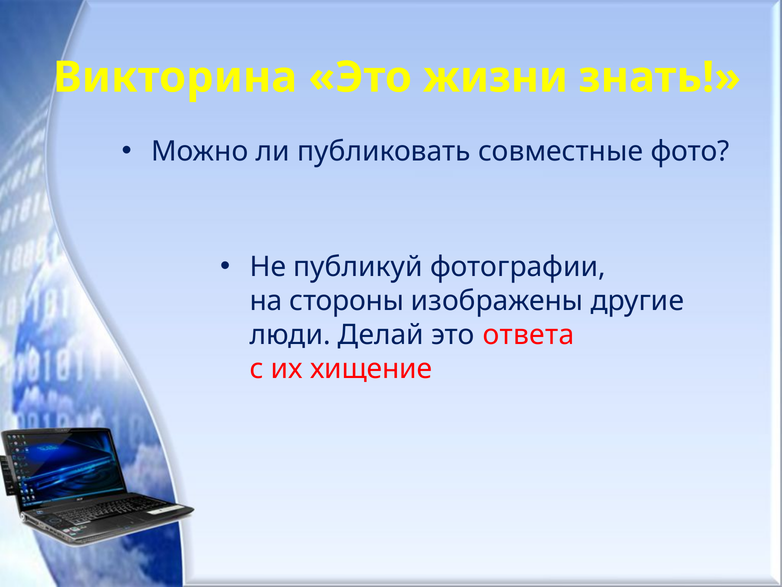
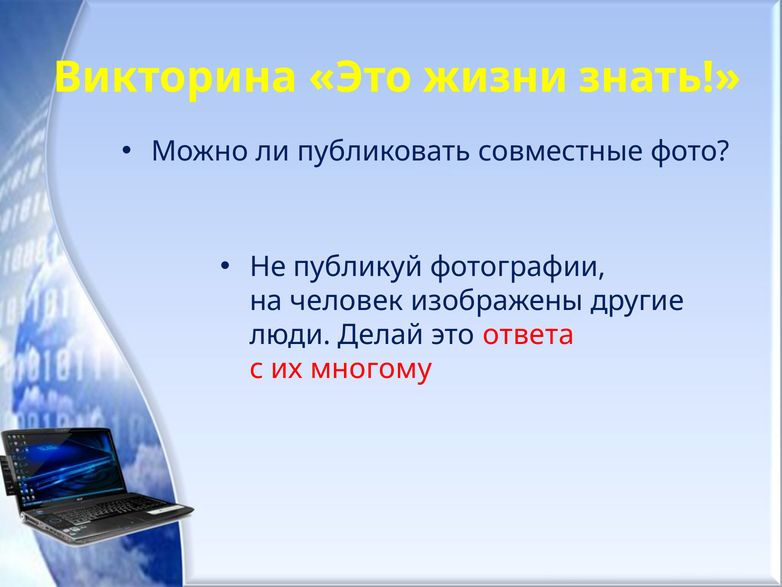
стороны: стороны -> человек
хищение: хищение -> многому
